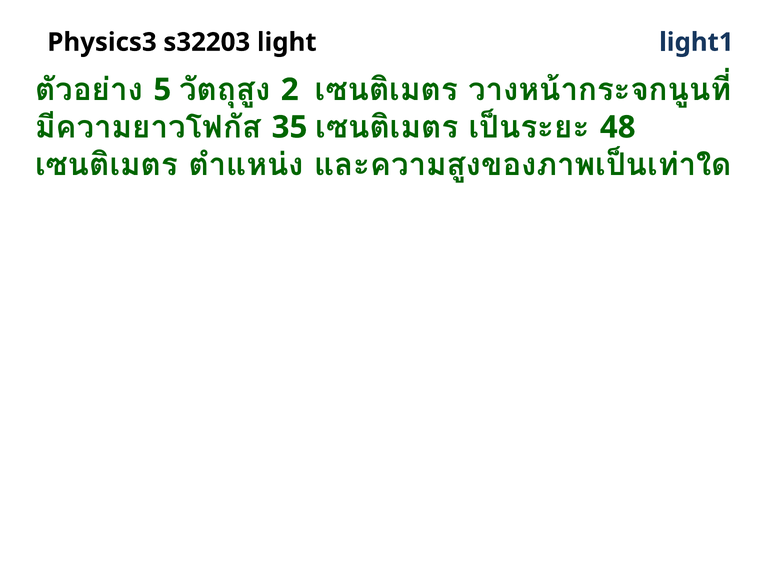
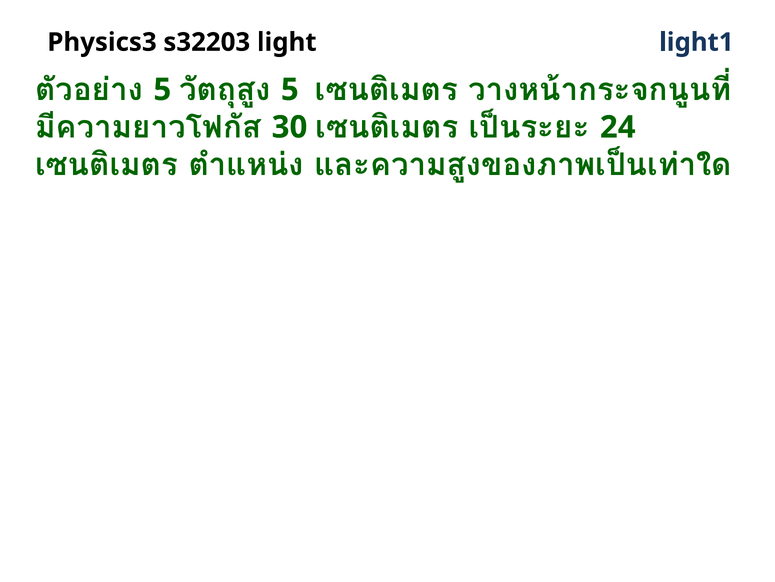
2 at (290, 90): 2 -> 5
35: 35 -> 30
48: 48 -> 24
